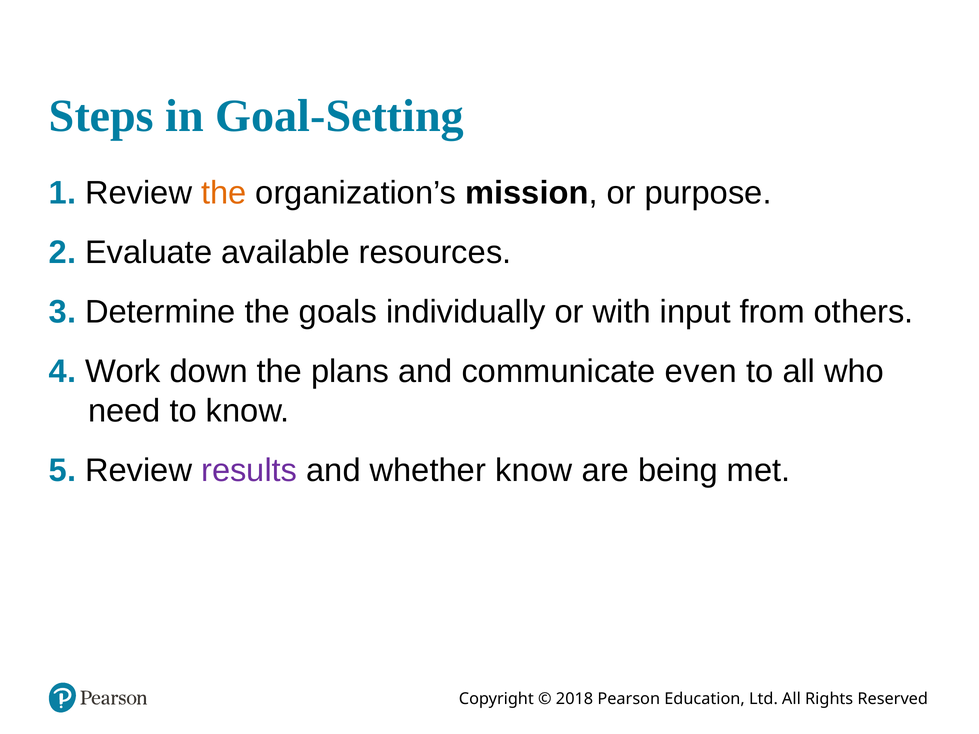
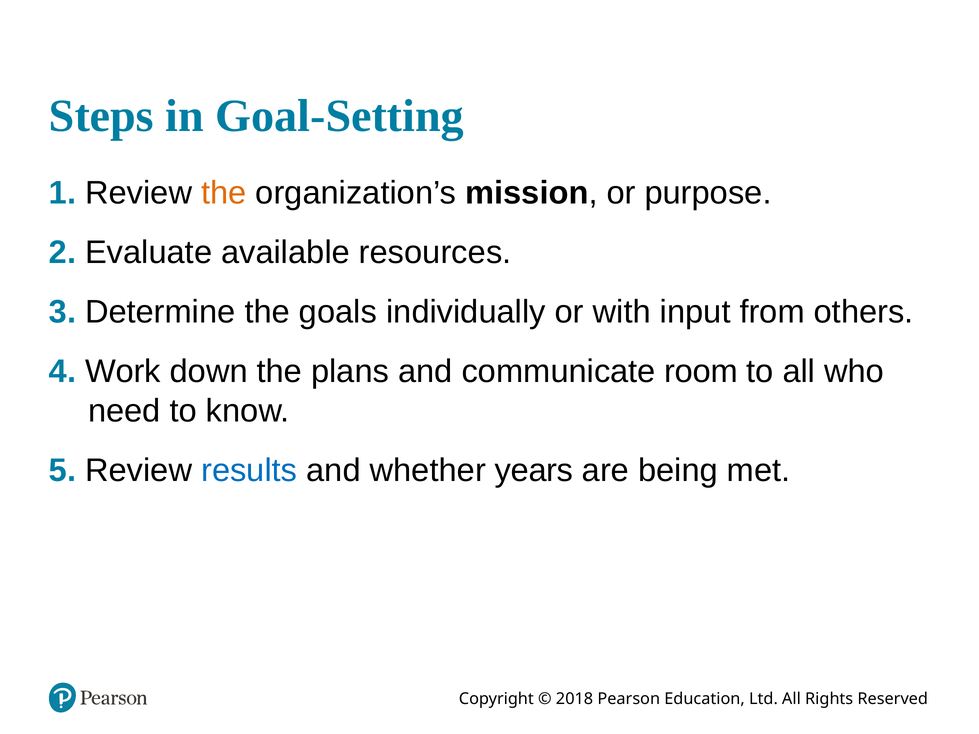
even: even -> room
results colour: purple -> blue
whether know: know -> years
